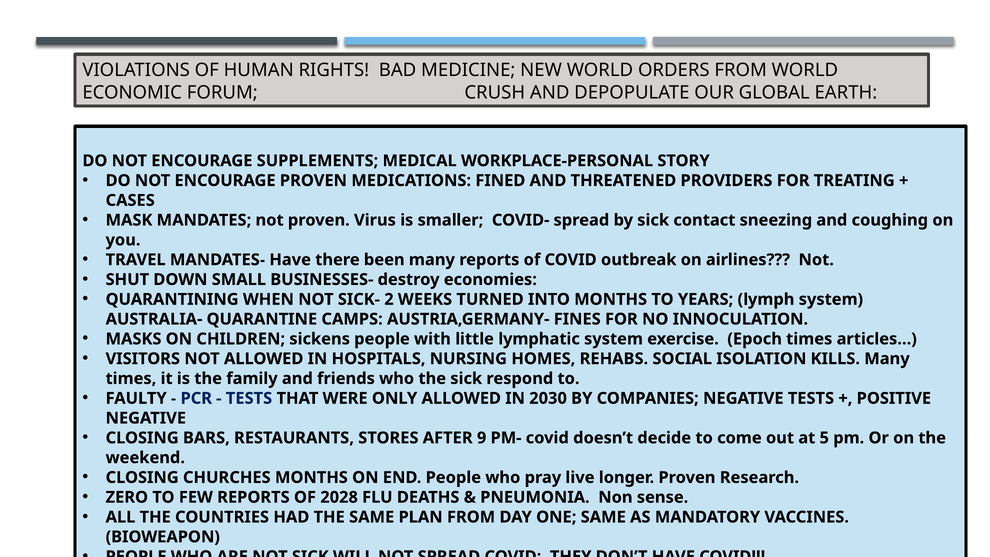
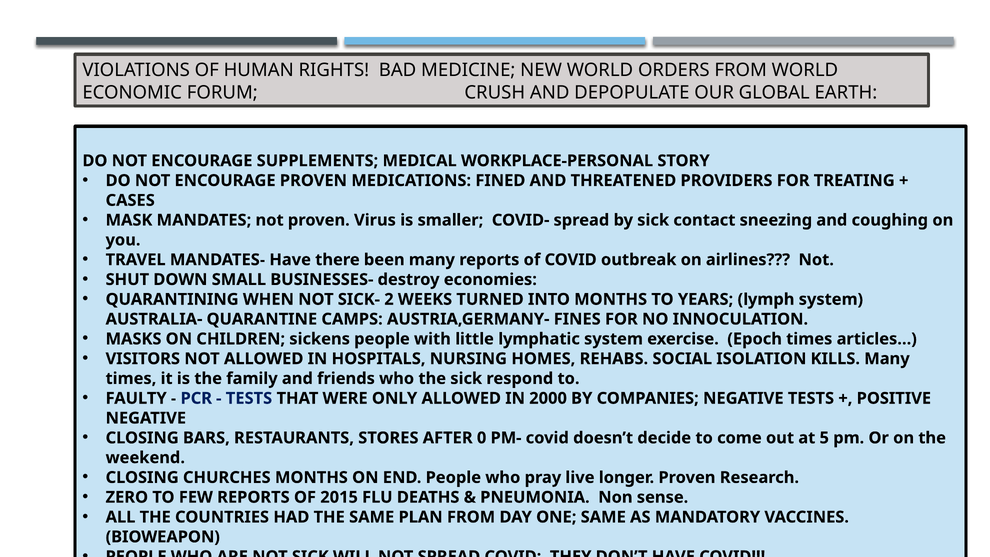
2030: 2030 -> 2000
9: 9 -> 0
2028: 2028 -> 2015
